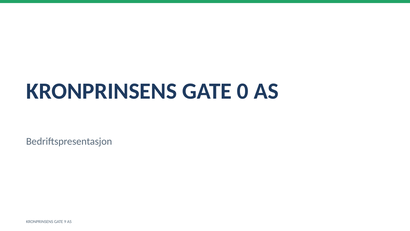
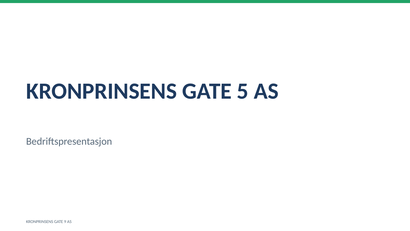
0: 0 -> 5
